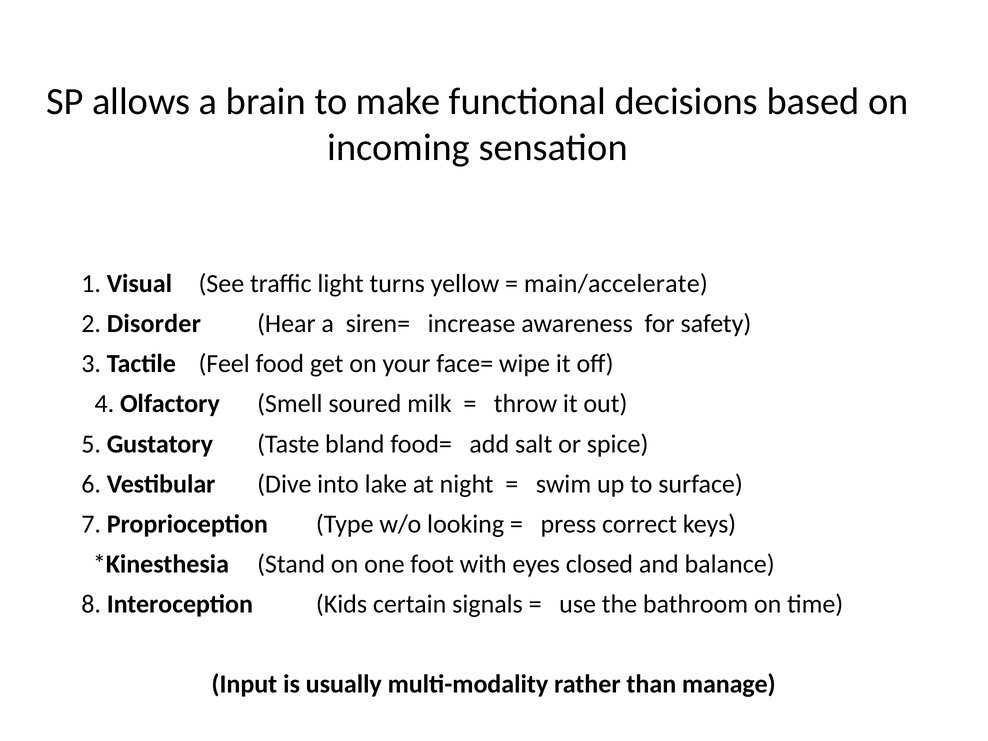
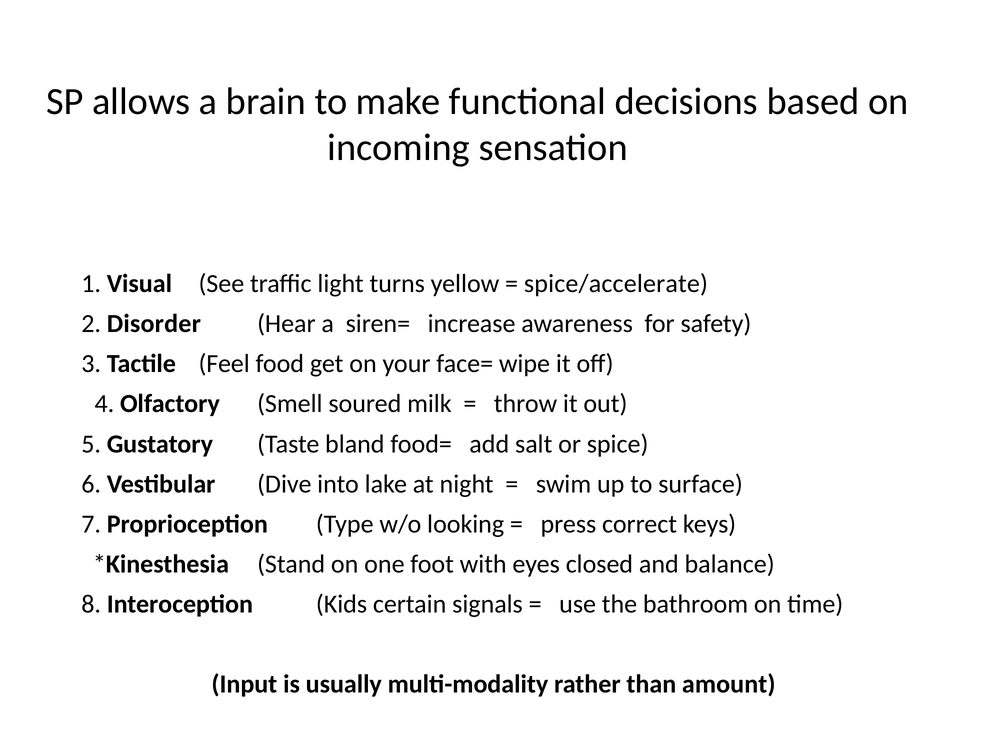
main/accelerate: main/accelerate -> spice/accelerate
manage: manage -> amount
